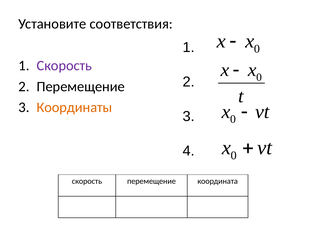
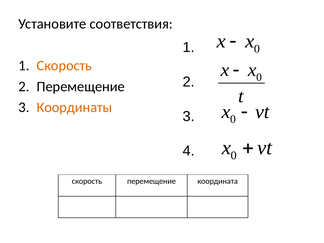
Скорость at (64, 66) colour: purple -> orange
